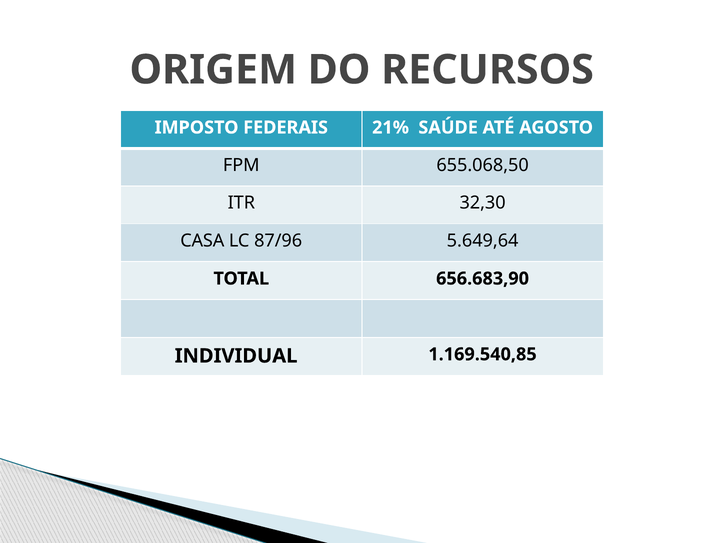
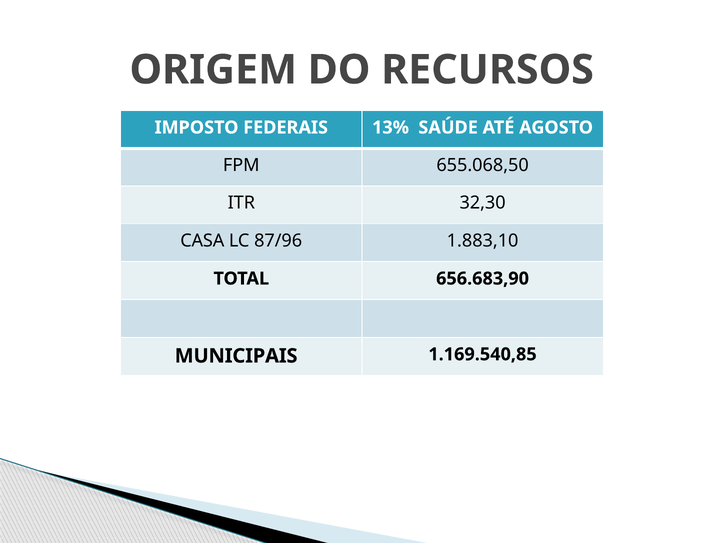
21%: 21% -> 13%
5.649,64: 5.649,64 -> 1.883,10
INDIVIDUAL: INDIVIDUAL -> MUNICIPAIS
